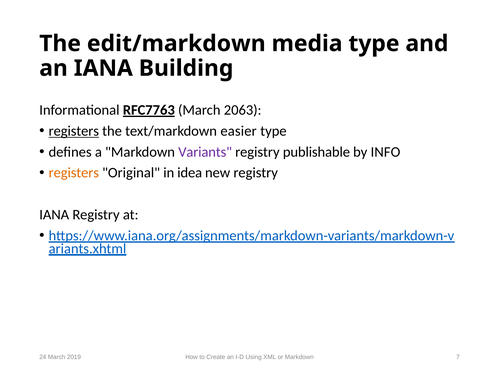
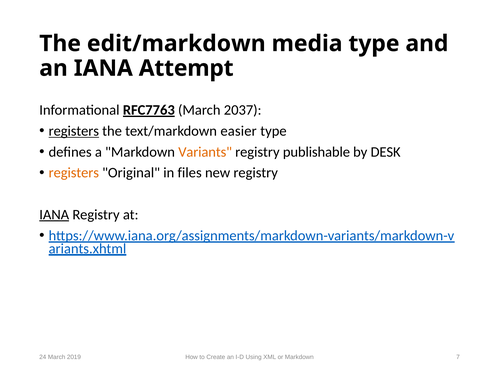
Building: Building -> Attempt
2063: 2063 -> 2037
Variants colour: purple -> orange
INFO: INFO -> DESK
idea: idea -> files
IANA at (54, 215) underline: none -> present
